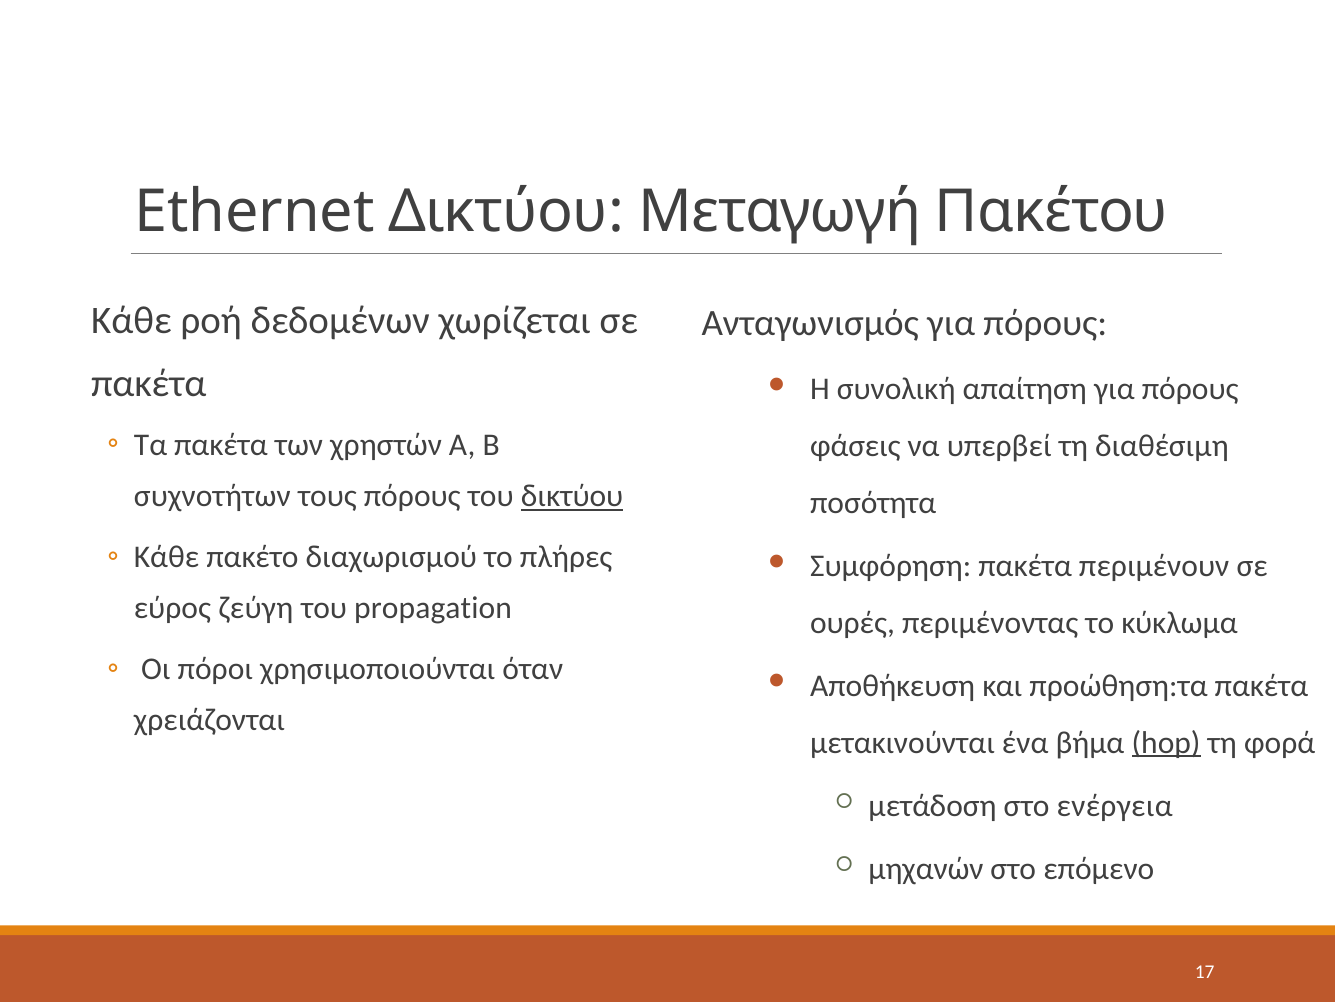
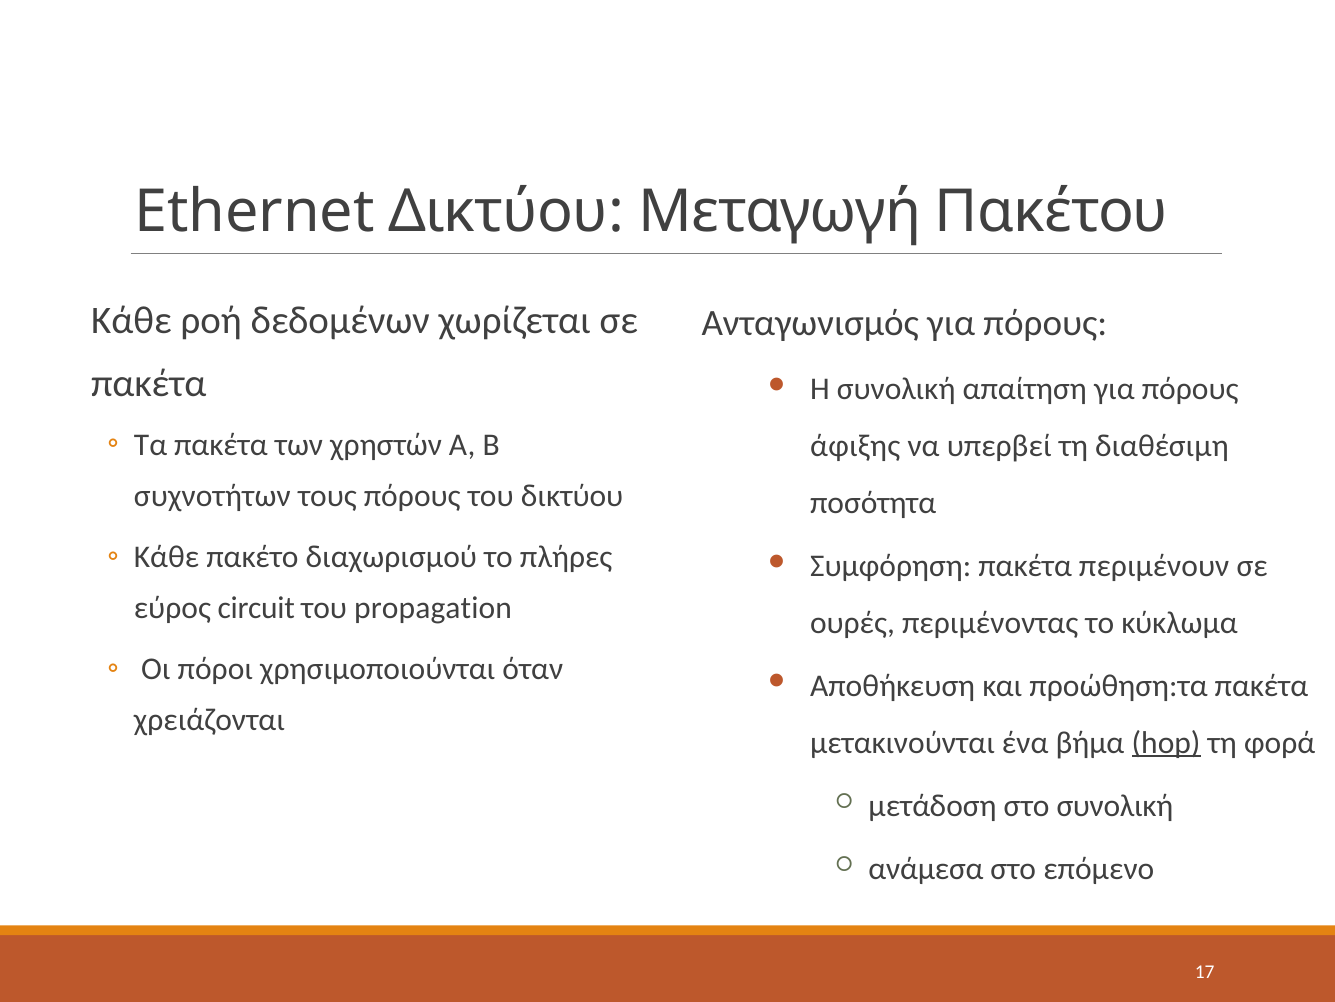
φάσεις: φάσεις -> άφιξης
δικτύου at (572, 496) underline: present -> none
ζεύγη: ζεύγη -> circuit
στο ενέργεια: ενέργεια -> συνολική
μηχανών: μηχανών -> ανάμεσα
